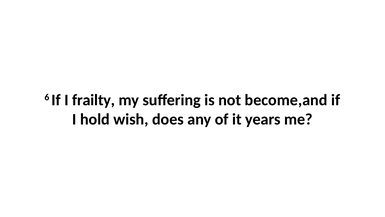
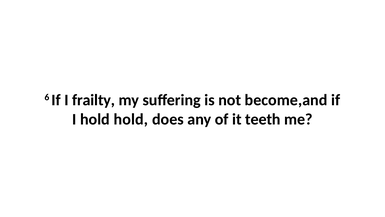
hold wish: wish -> hold
years: years -> teeth
